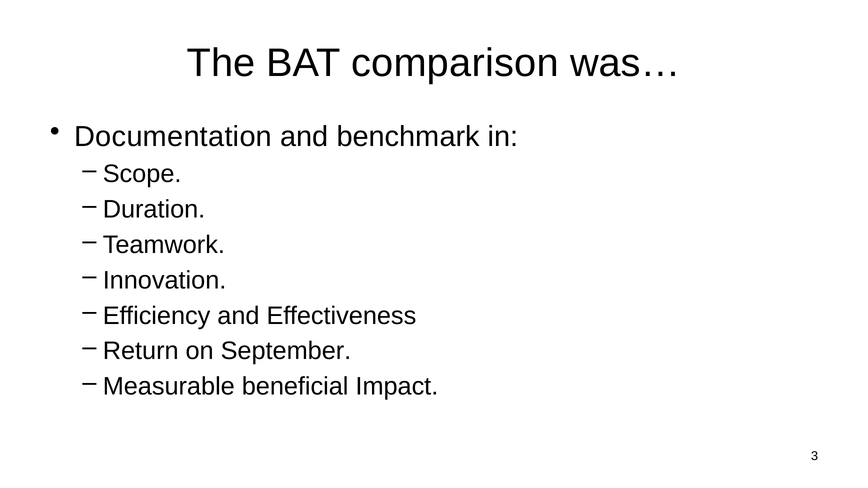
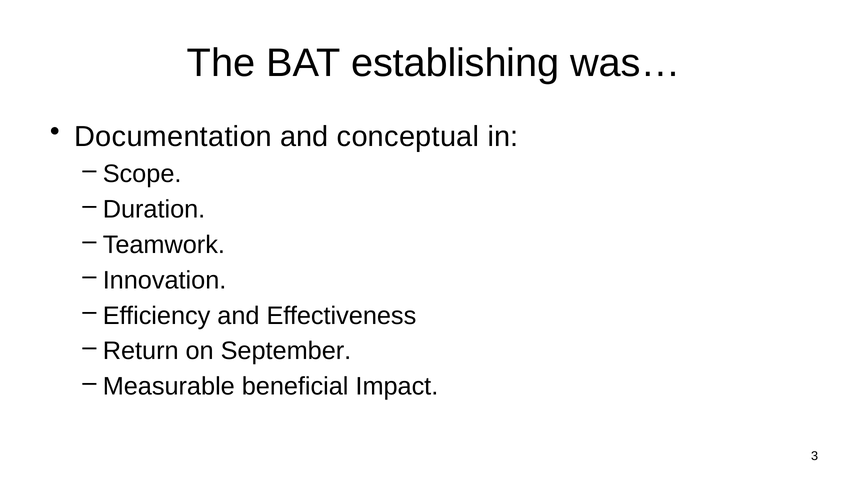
comparison: comparison -> establishing
benchmark: benchmark -> conceptual
